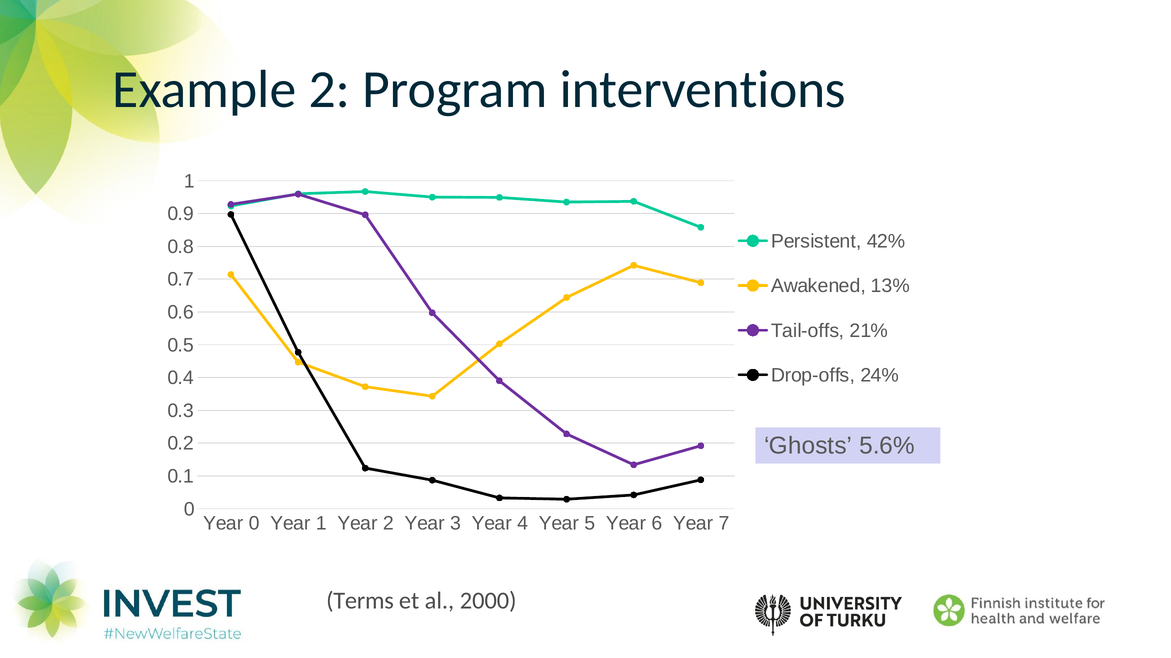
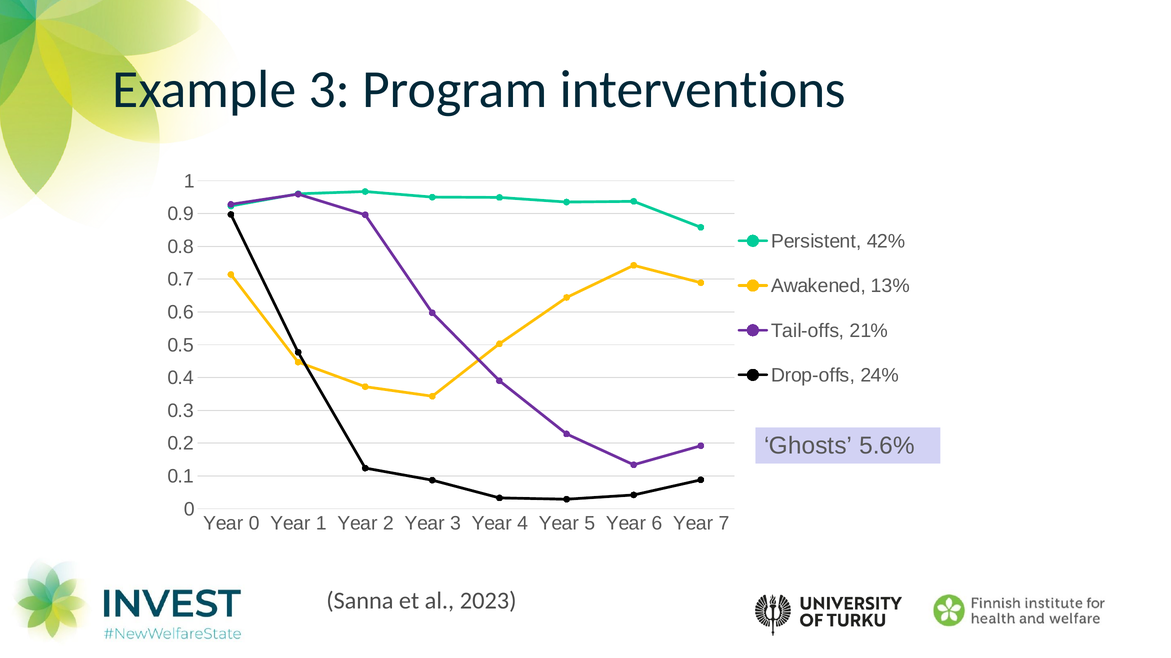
Example 2: 2 -> 3
Terms: Terms -> Sanna
2000: 2000 -> 2023
